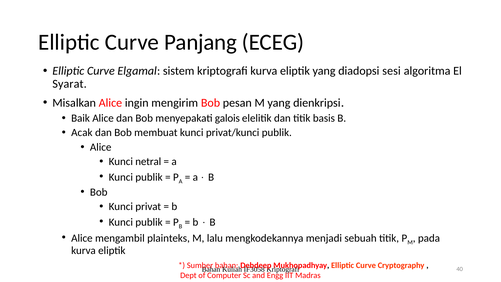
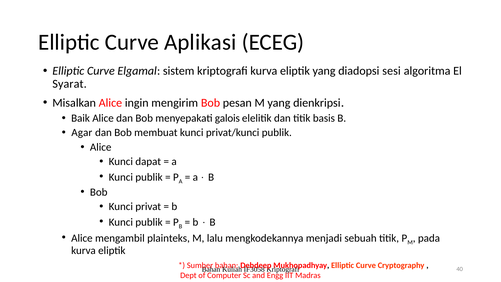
Panjang: Panjang -> Aplikasi
Acak: Acak -> Agar
netral: netral -> dapat
